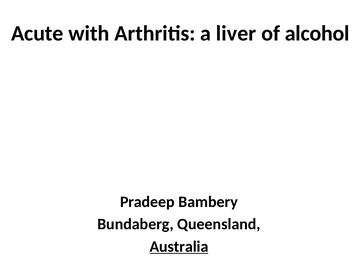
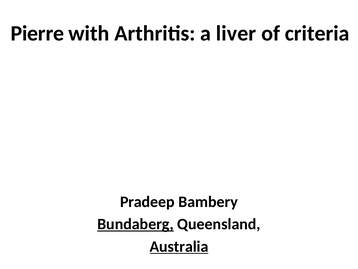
Acute: Acute -> Pierre
alcohol: alcohol -> criteria
Bundaberg underline: none -> present
